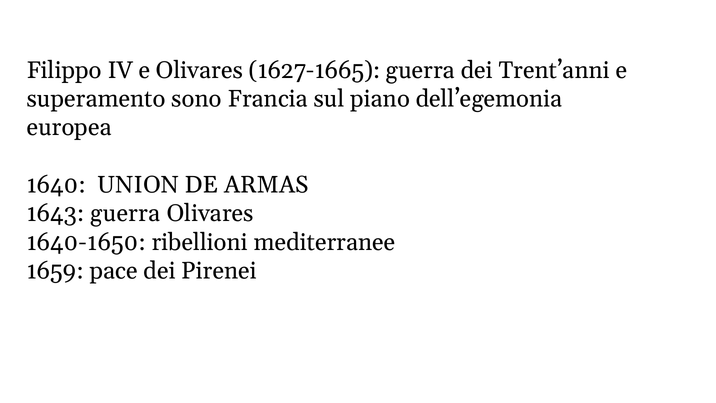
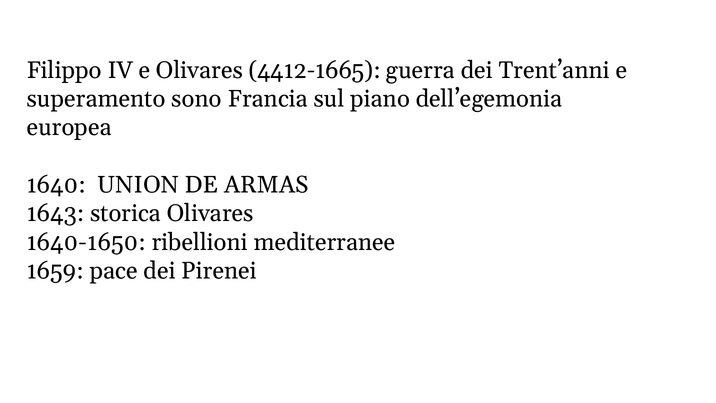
1627-1665: 1627-1665 -> 4412-1665
1643 guerra: guerra -> storica
